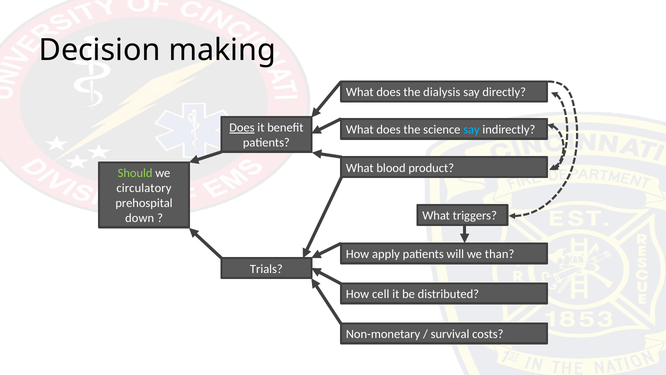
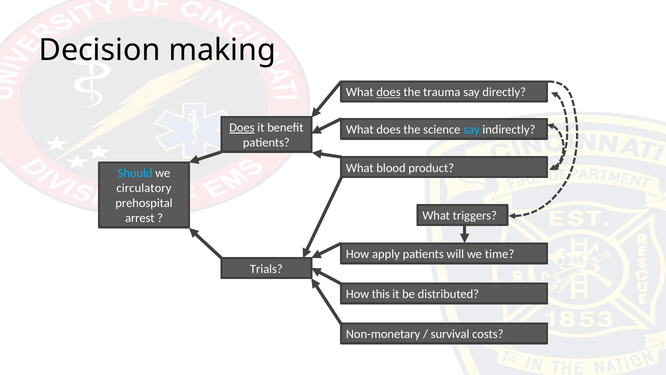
does at (389, 92) underline: none -> present
dialysis: dialysis -> trauma
Should colour: light green -> light blue
down: down -> arrest
than: than -> time
cell: cell -> this
